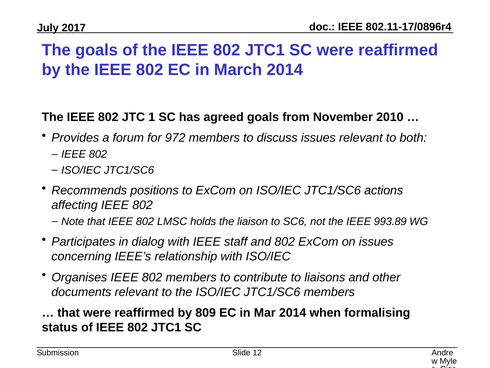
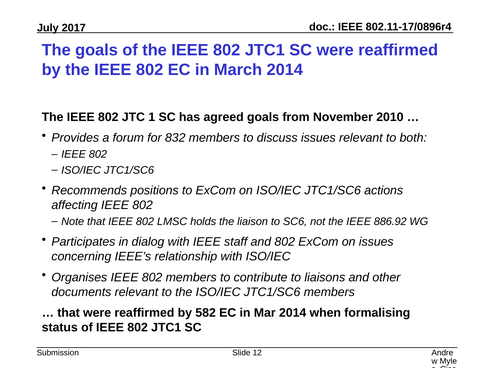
972: 972 -> 832
993.89: 993.89 -> 886.92
809: 809 -> 582
